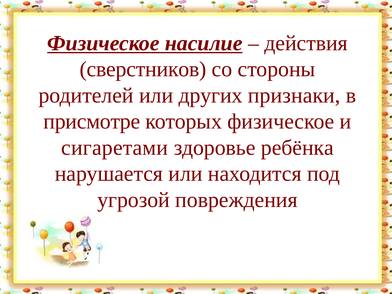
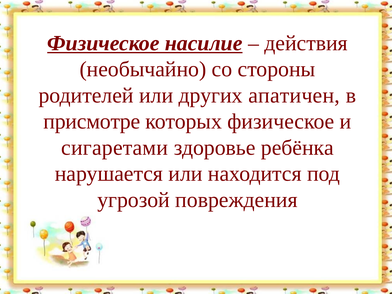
сверстников: сверстников -> необычайно
признаки: признаки -> апатичен
